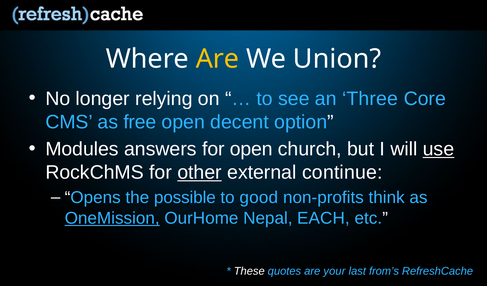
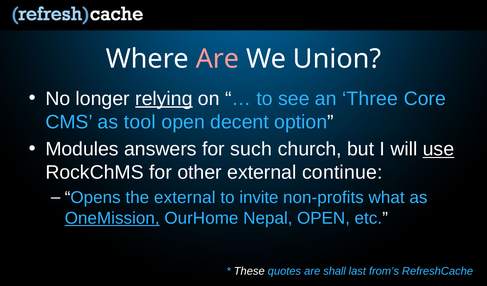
Are at (218, 59) colour: yellow -> pink
relying underline: none -> present
free: free -> tool
for open: open -> such
other underline: present -> none
the possible: possible -> external
good: good -> invite
think: think -> what
Nepal EACH: EACH -> OPEN
your: your -> shall
